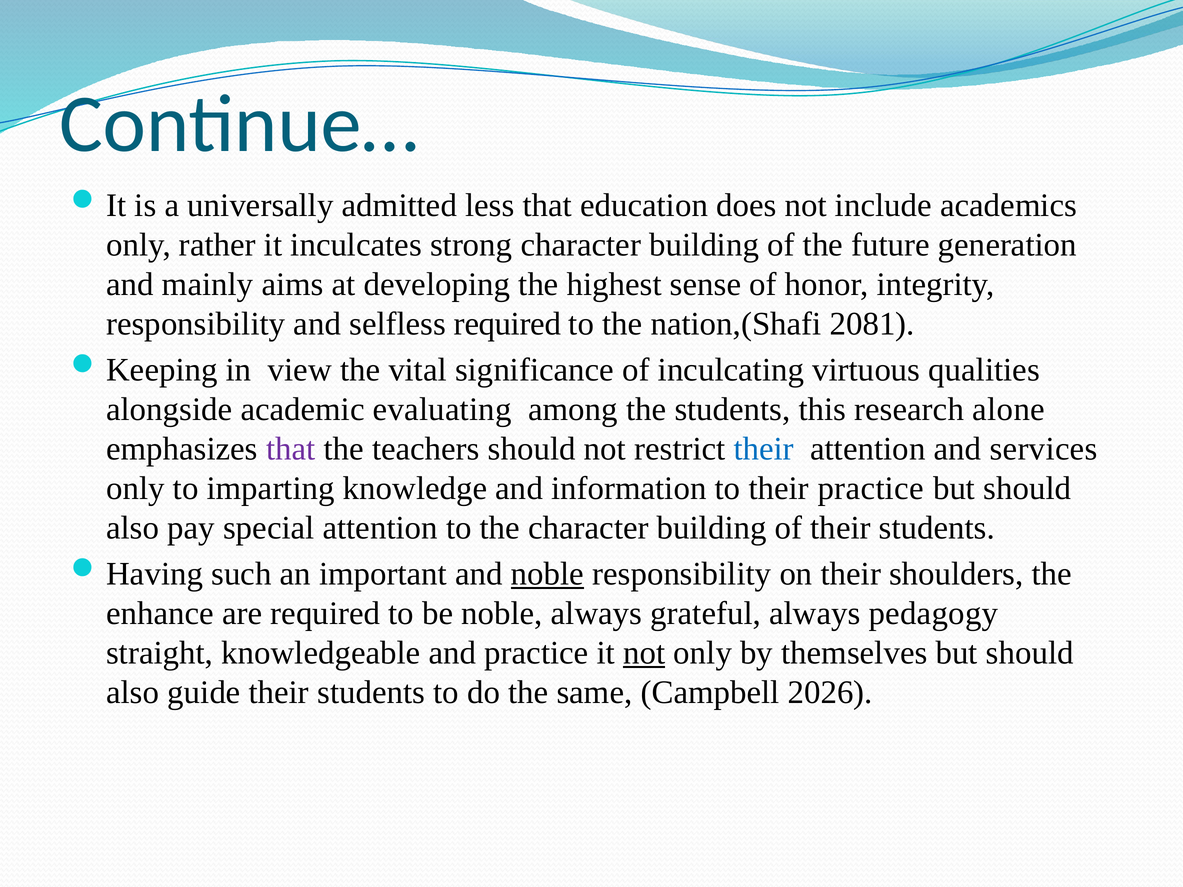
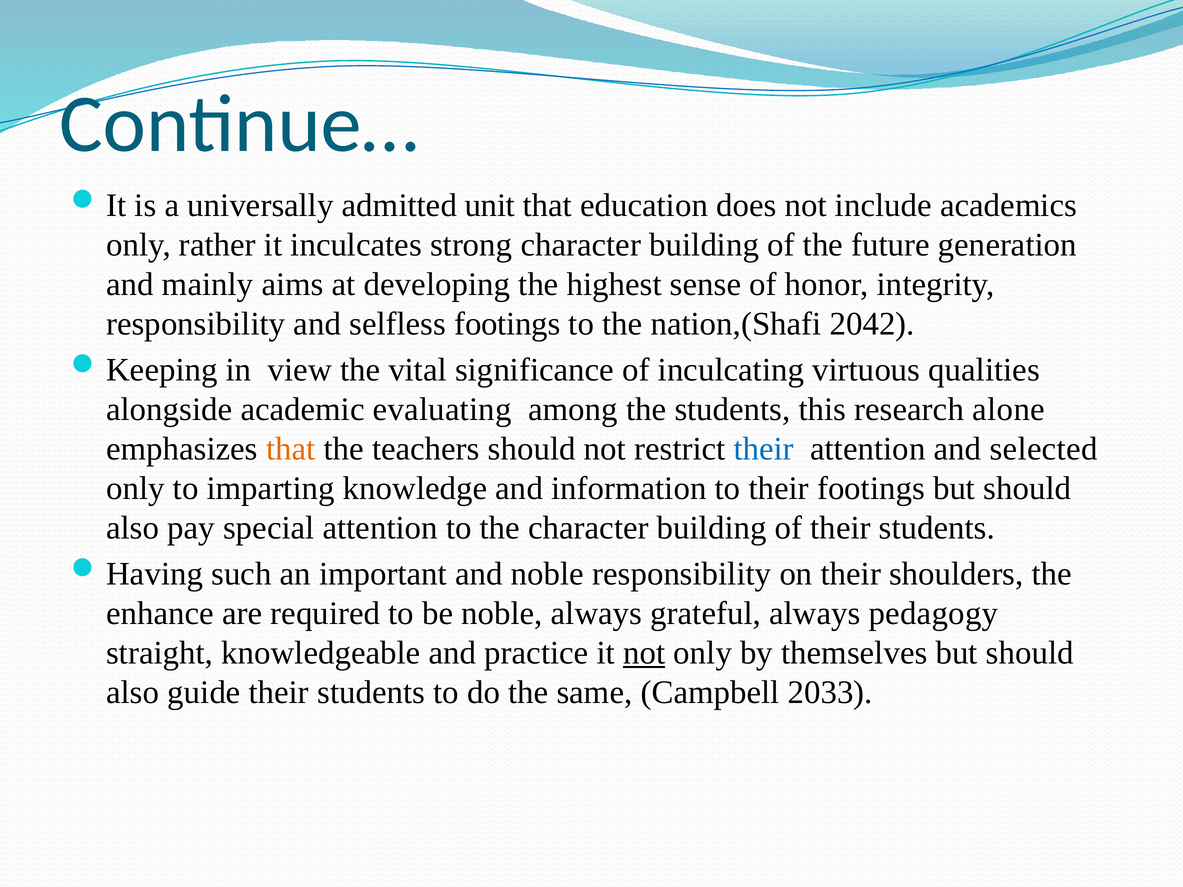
less: less -> unit
selfless required: required -> footings
2081: 2081 -> 2042
that at (291, 449) colour: purple -> orange
services: services -> selected
their practice: practice -> footings
noble at (547, 574) underline: present -> none
2026: 2026 -> 2033
